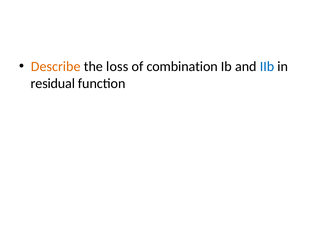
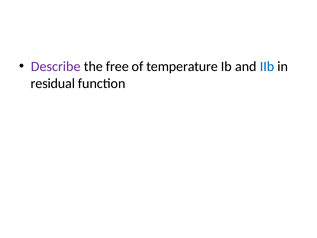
Describe colour: orange -> purple
loss: loss -> free
combination: combination -> temperature
